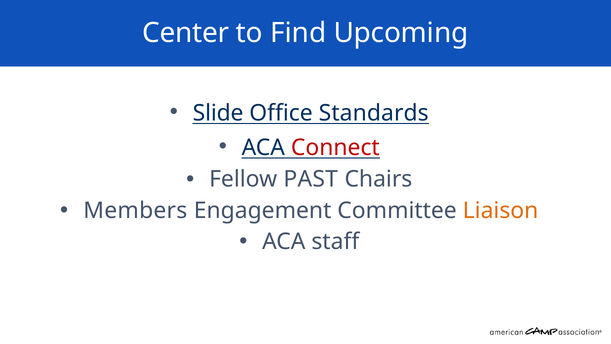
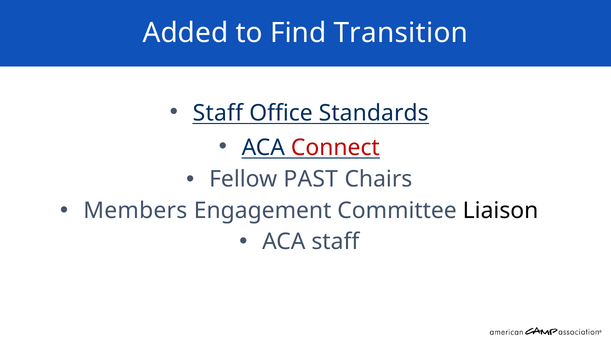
Center: Center -> Added
Upcoming: Upcoming -> Transition
Slide at (218, 113): Slide -> Staff
Liaison colour: orange -> black
